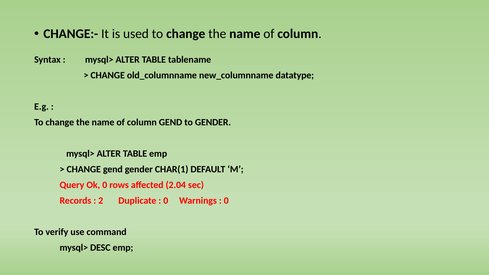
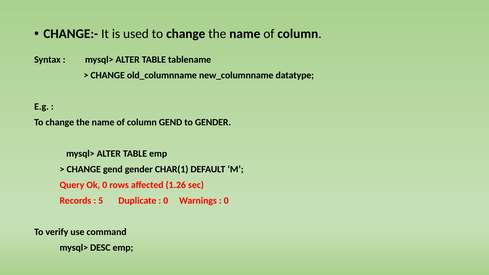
2.04: 2.04 -> 1.26
2: 2 -> 5
